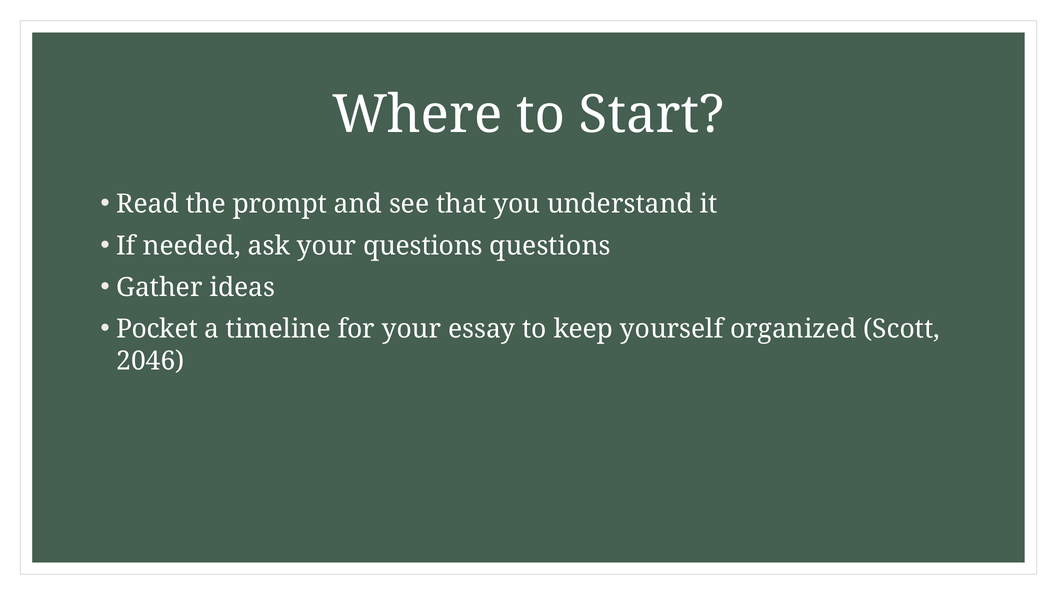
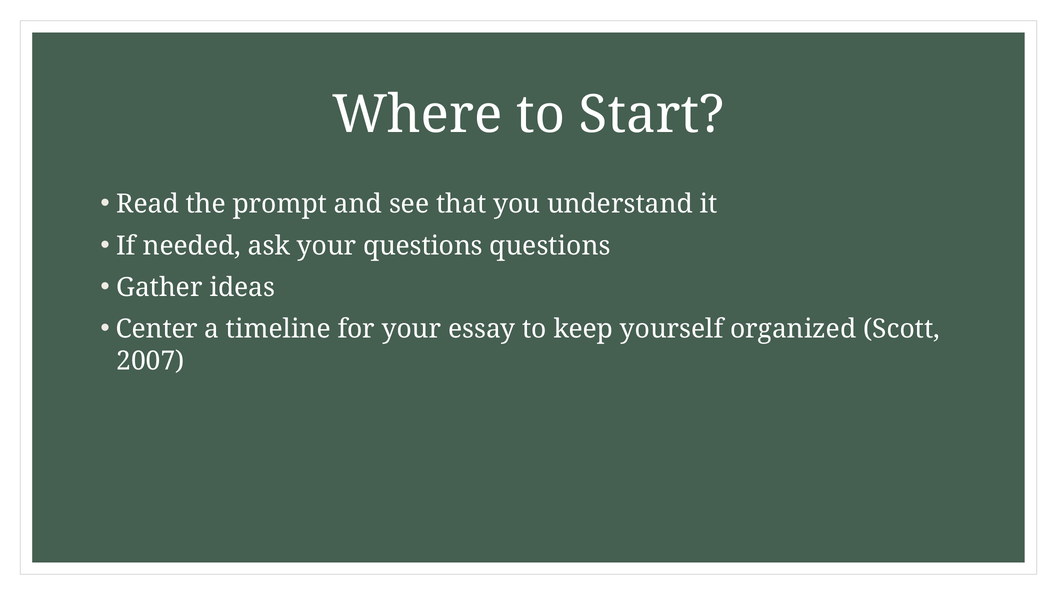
Pocket: Pocket -> Center
2046: 2046 -> 2007
